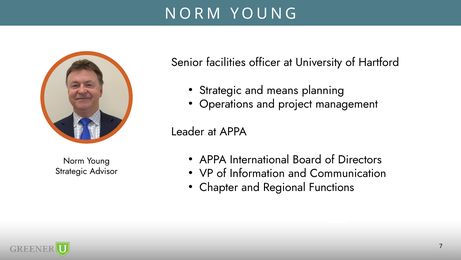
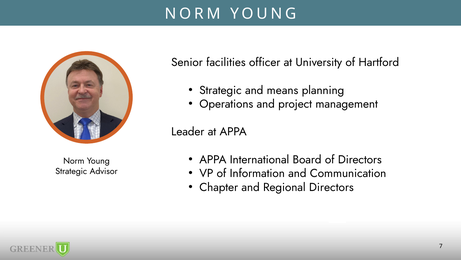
Regional Functions: Functions -> Directors
